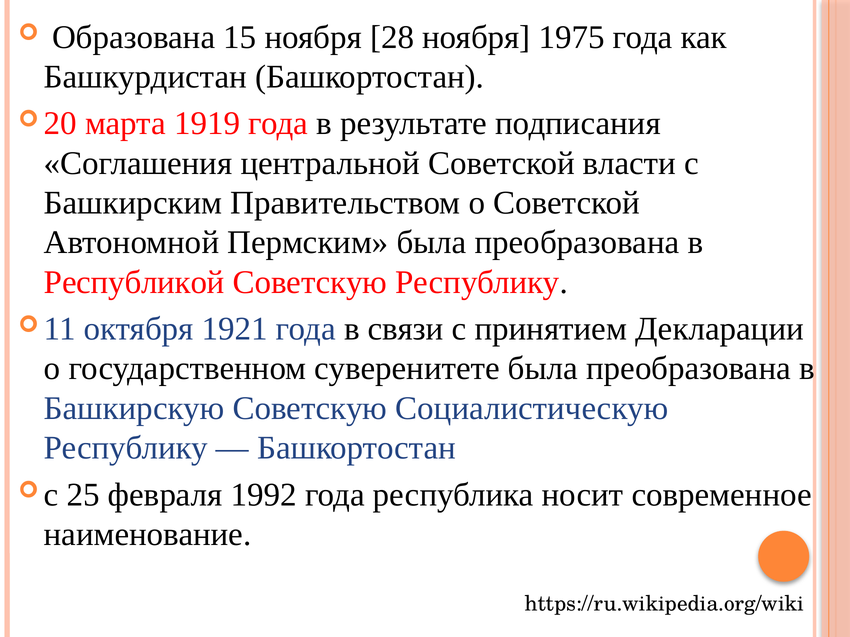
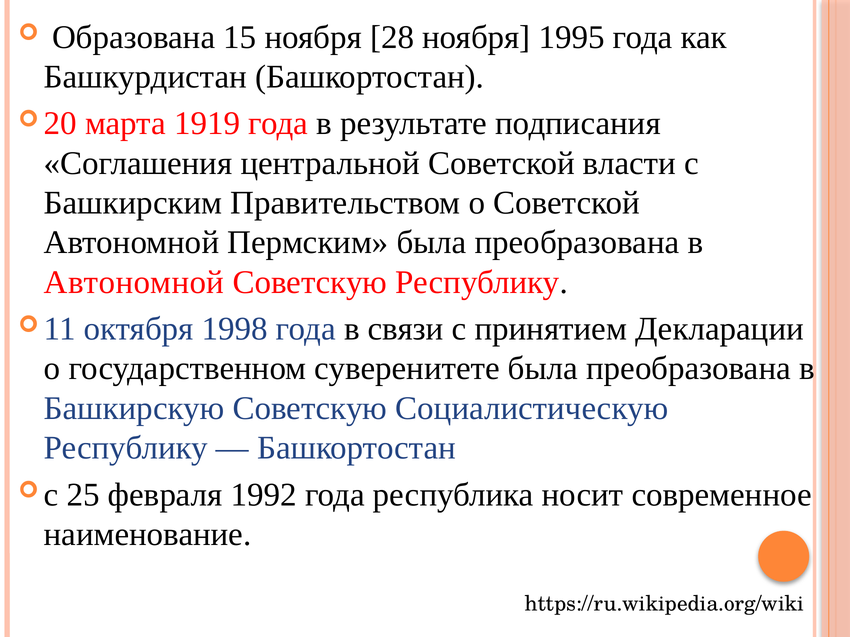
1975: 1975 -> 1995
Республикой at (134, 282): Республикой -> Автономной
1921: 1921 -> 1998
